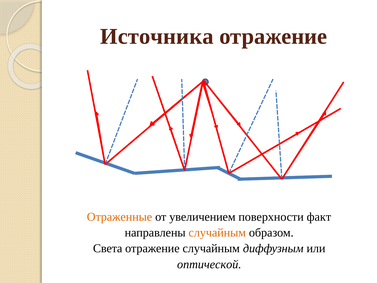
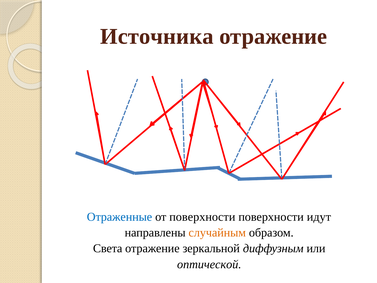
Отраженные colour: orange -> blue
от увеличением: увеличением -> поверхности
факт: факт -> идут
отражение случайным: случайным -> зеркальной
